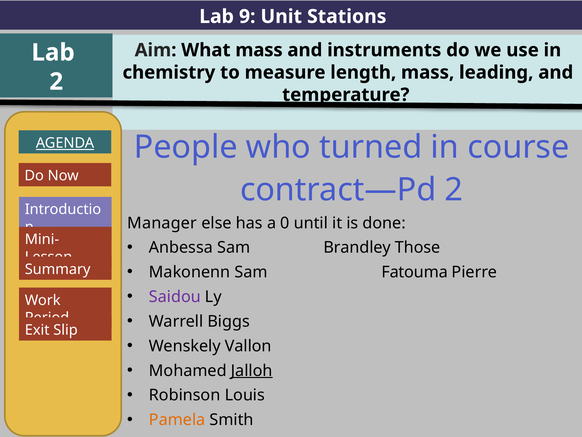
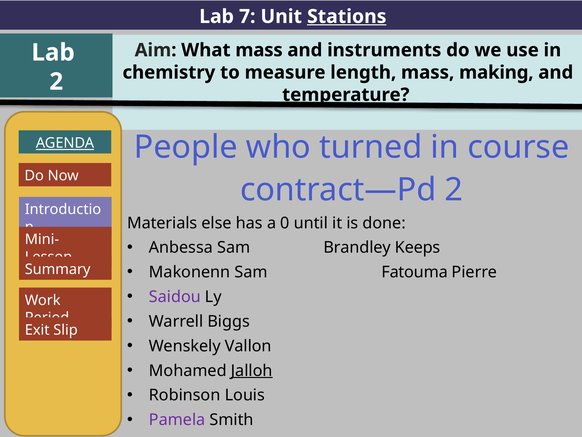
9: 9 -> 7
Stations underline: none -> present
leading: leading -> making
Manager: Manager -> Materials
Those: Those -> Keeps
Pamela colour: orange -> purple
